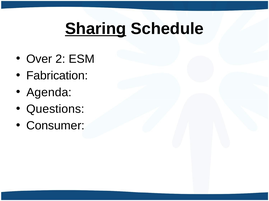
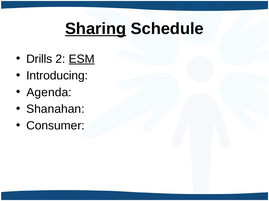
Over: Over -> Drills
ESM underline: none -> present
Fabrication: Fabrication -> Introducing
Questions: Questions -> Shanahan
